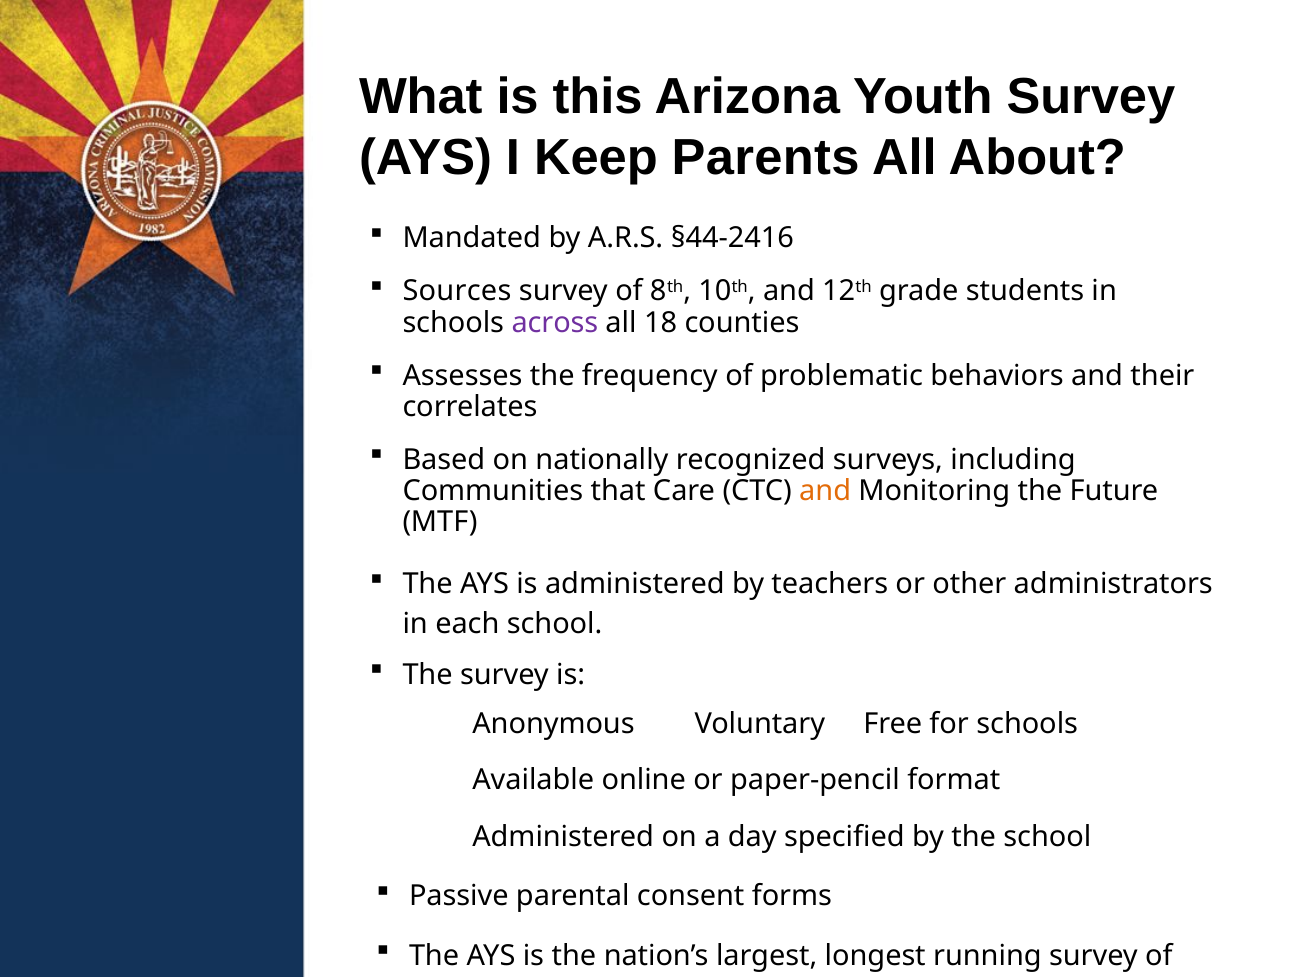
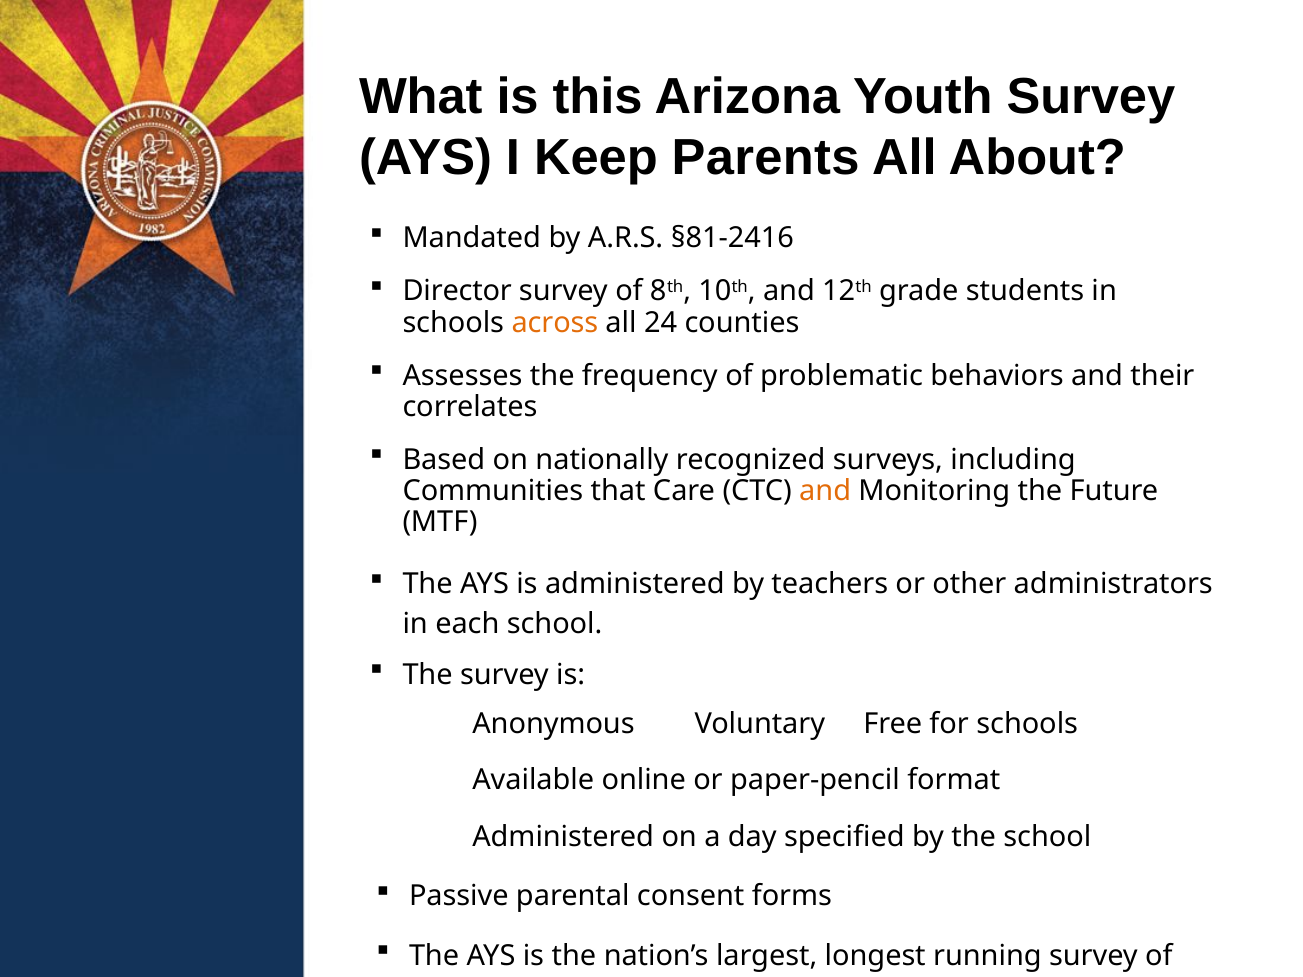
§44-2416: §44-2416 -> §81-2416
Sources: Sources -> Director
across colour: purple -> orange
18: 18 -> 24
